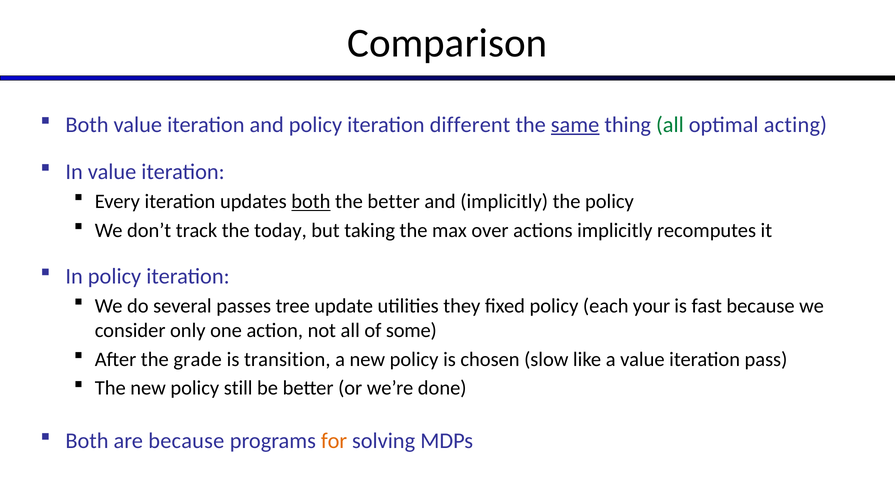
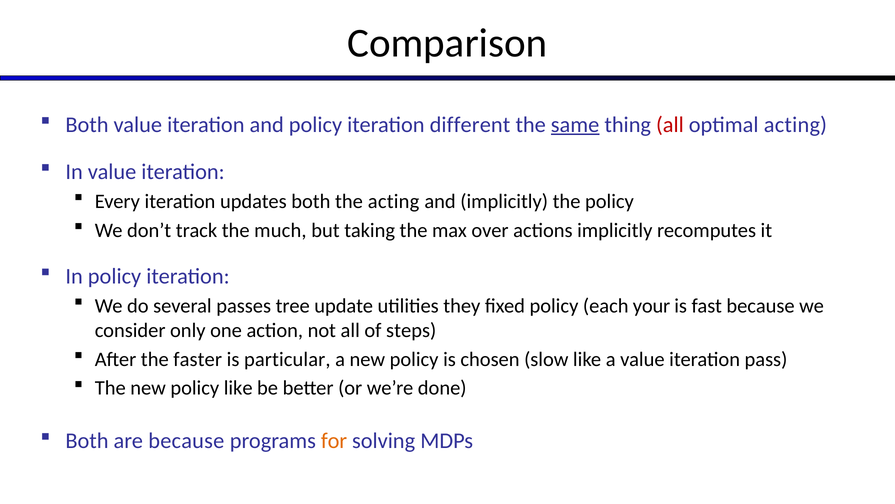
all at (670, 125) colour: green -> red
both at (311, 201) underline: present -> none
the better: better -> acting
today: today -> much
some: some -> steps
grade: grade -> faster
transition: transition -> particular
policy still: still -> like
